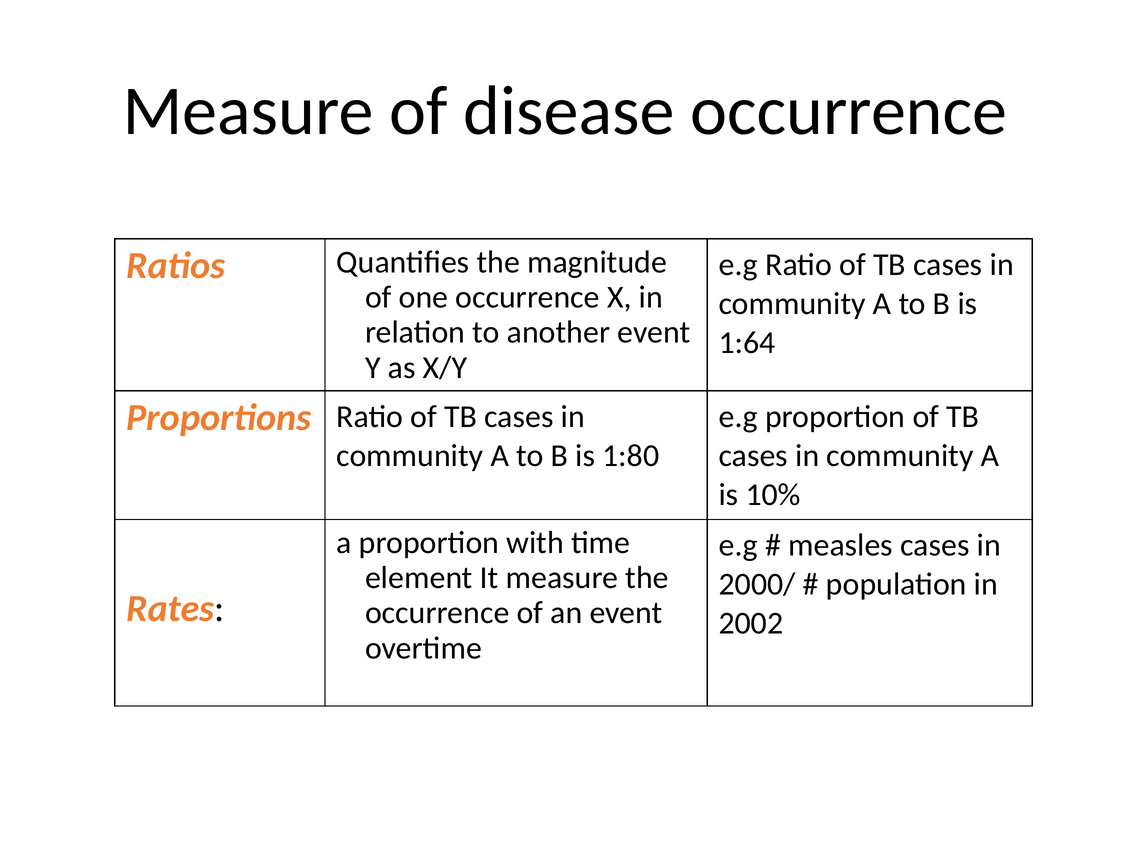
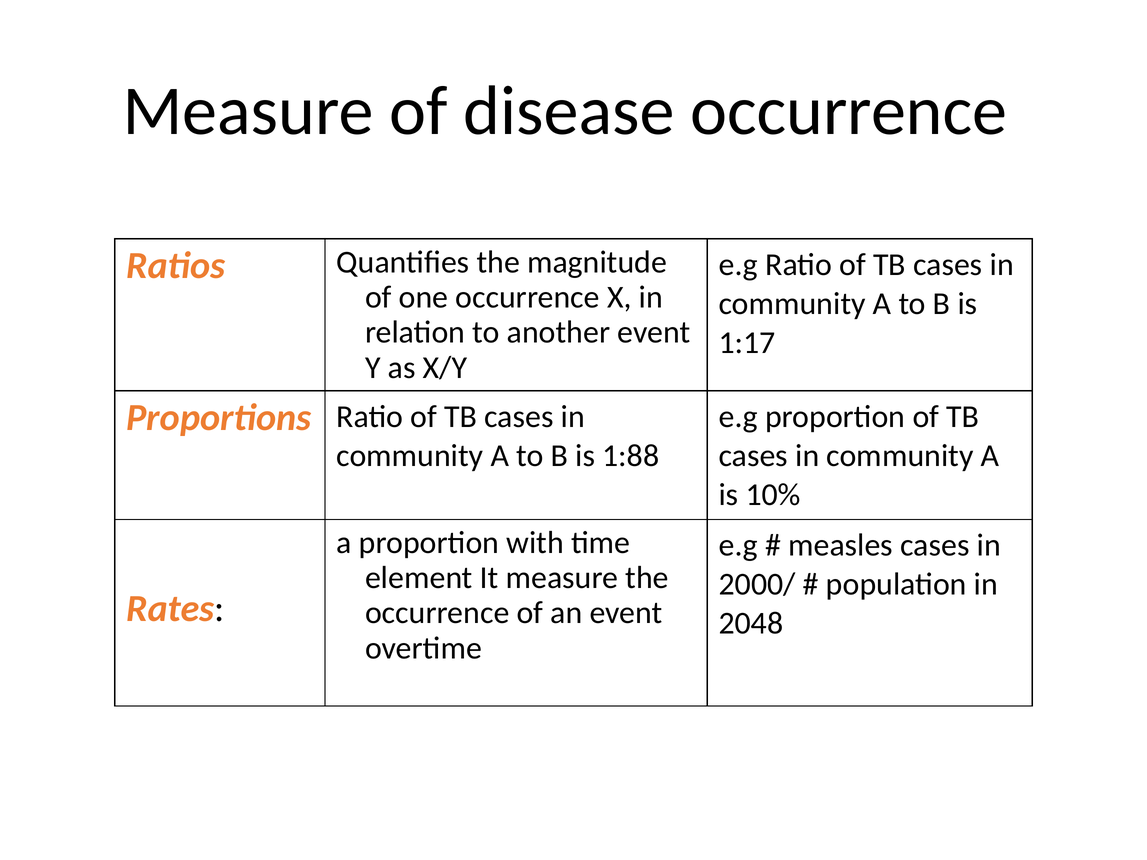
1:64: 1:64 -> 1:17
1:80: 1:80 -> 1:88
2002: 2002 -> 2048
